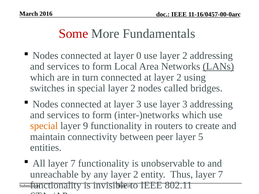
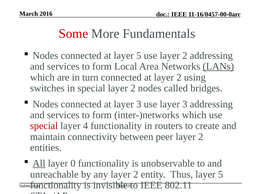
at layer 0: 0 -> 5
special at (44, 126) colour: orange -> red
9: 9 -> 4
peer layer 5: 5 -> 2
All underline: none -> present
7 at (73, 164): 7 -> 0
Thus layer 7: 7 -> 5
